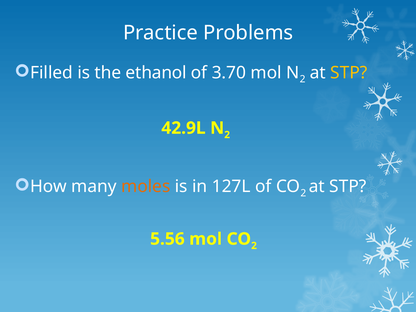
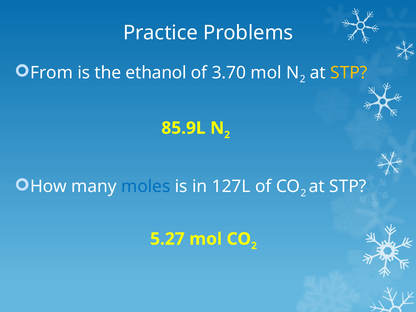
Filled: Filled -> From
42.9L: 42.9L -> 85.9L
moles colour: orange -> blue
5.56: 5.56 -> 5.27
